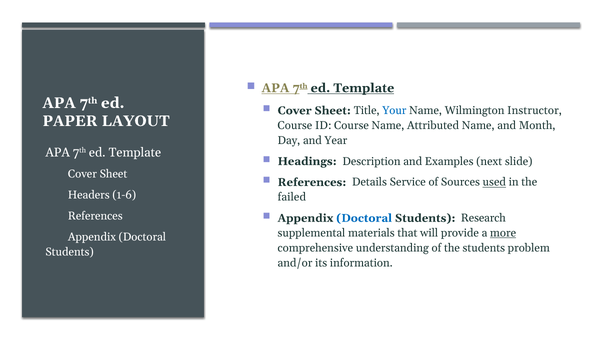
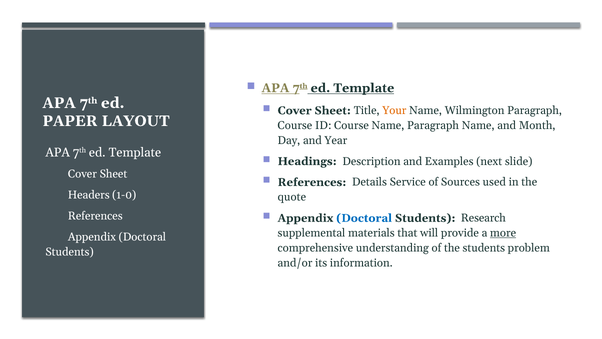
Your colour: blue -> orange
Wilmington Instructor: Instructor -> Paragraph
Name Attributed: Attributed -> Paragraph
used underline: present -> none
1-6: 1-6 -> 1-0
failed: failed -> quote
